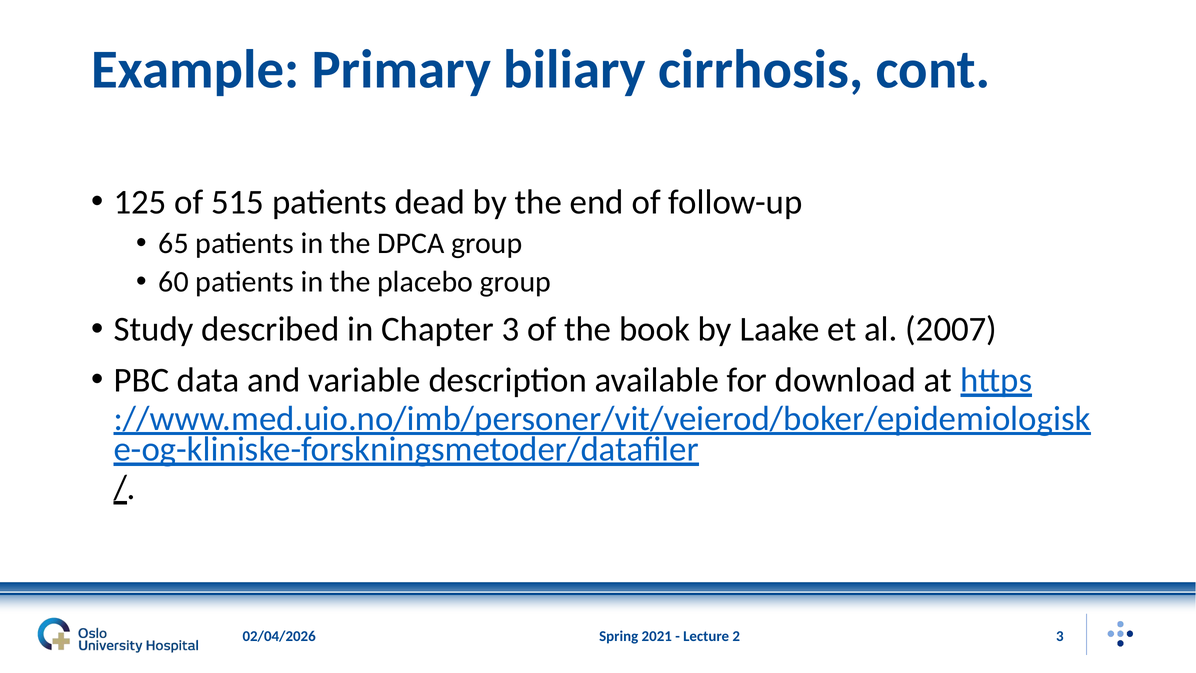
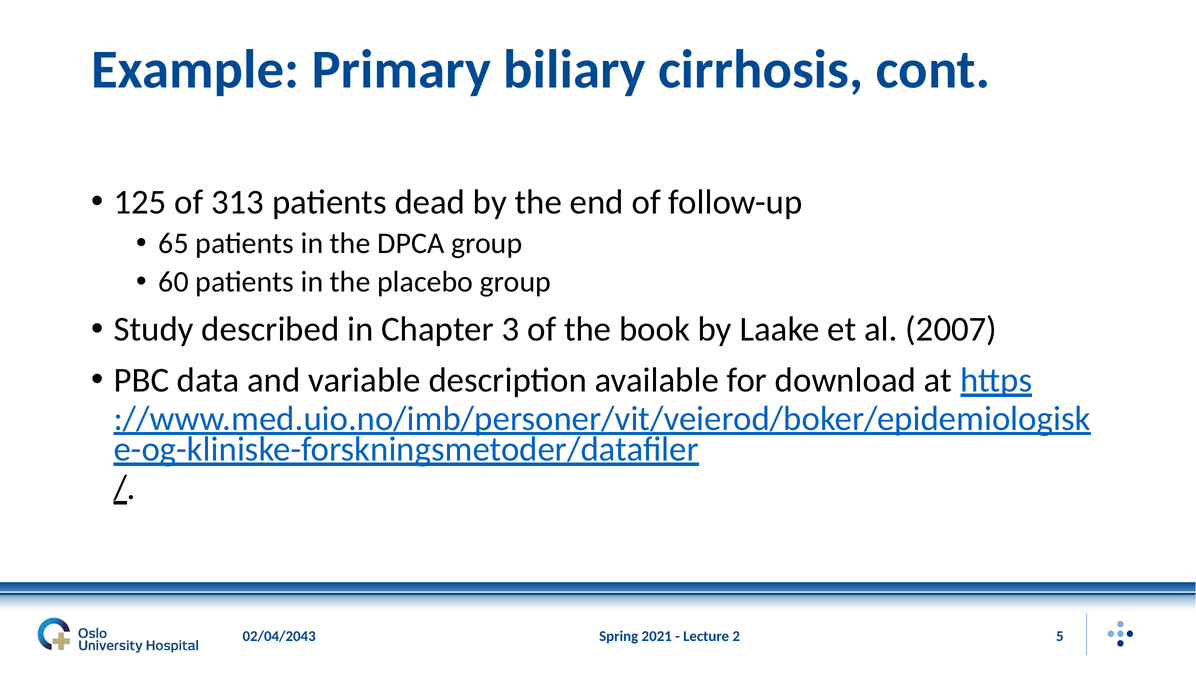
515: 515 -> 313
2 3: 3 -> 5
02/04/2026: 02/04/2026 -> 02/04/2043
